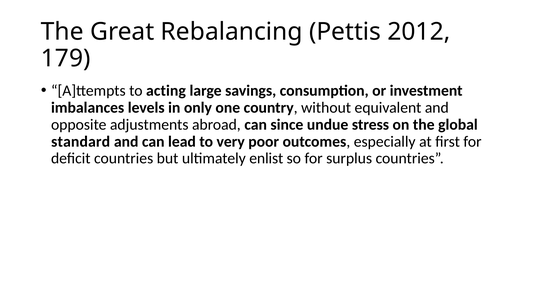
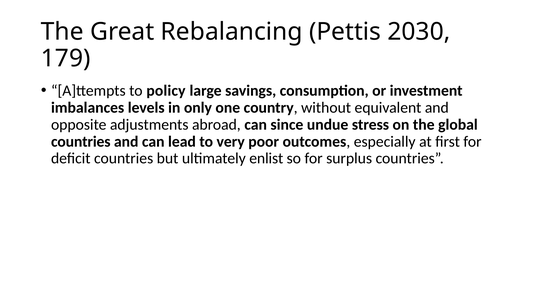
2012: 2012 -> 2030
acting: acting -> policy
standard at (81, 142): standard -> countries
